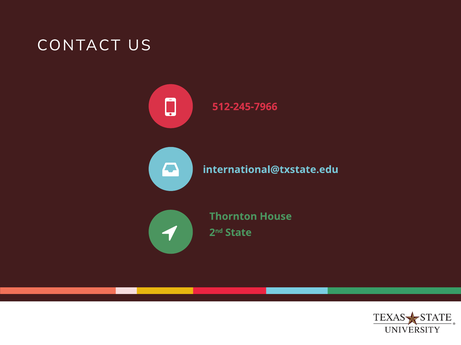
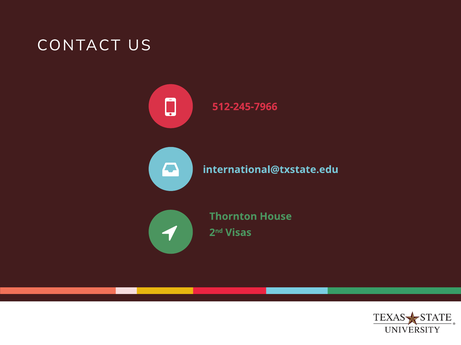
State: State -> Visas
